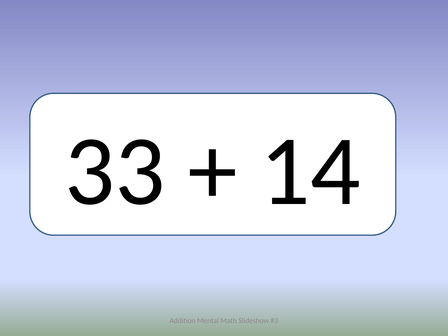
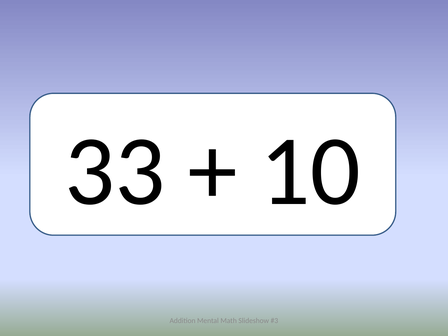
14: 14 -> 10
